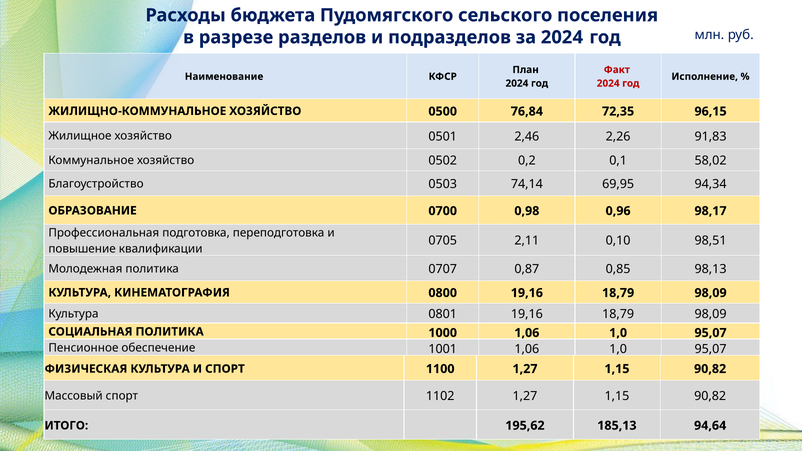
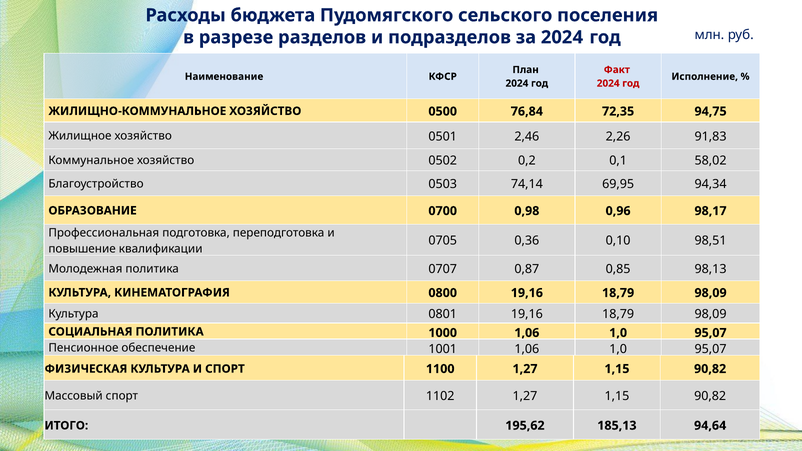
96,15: 96,15 -> 94,75
2,11: 2,11 -> 0,36
